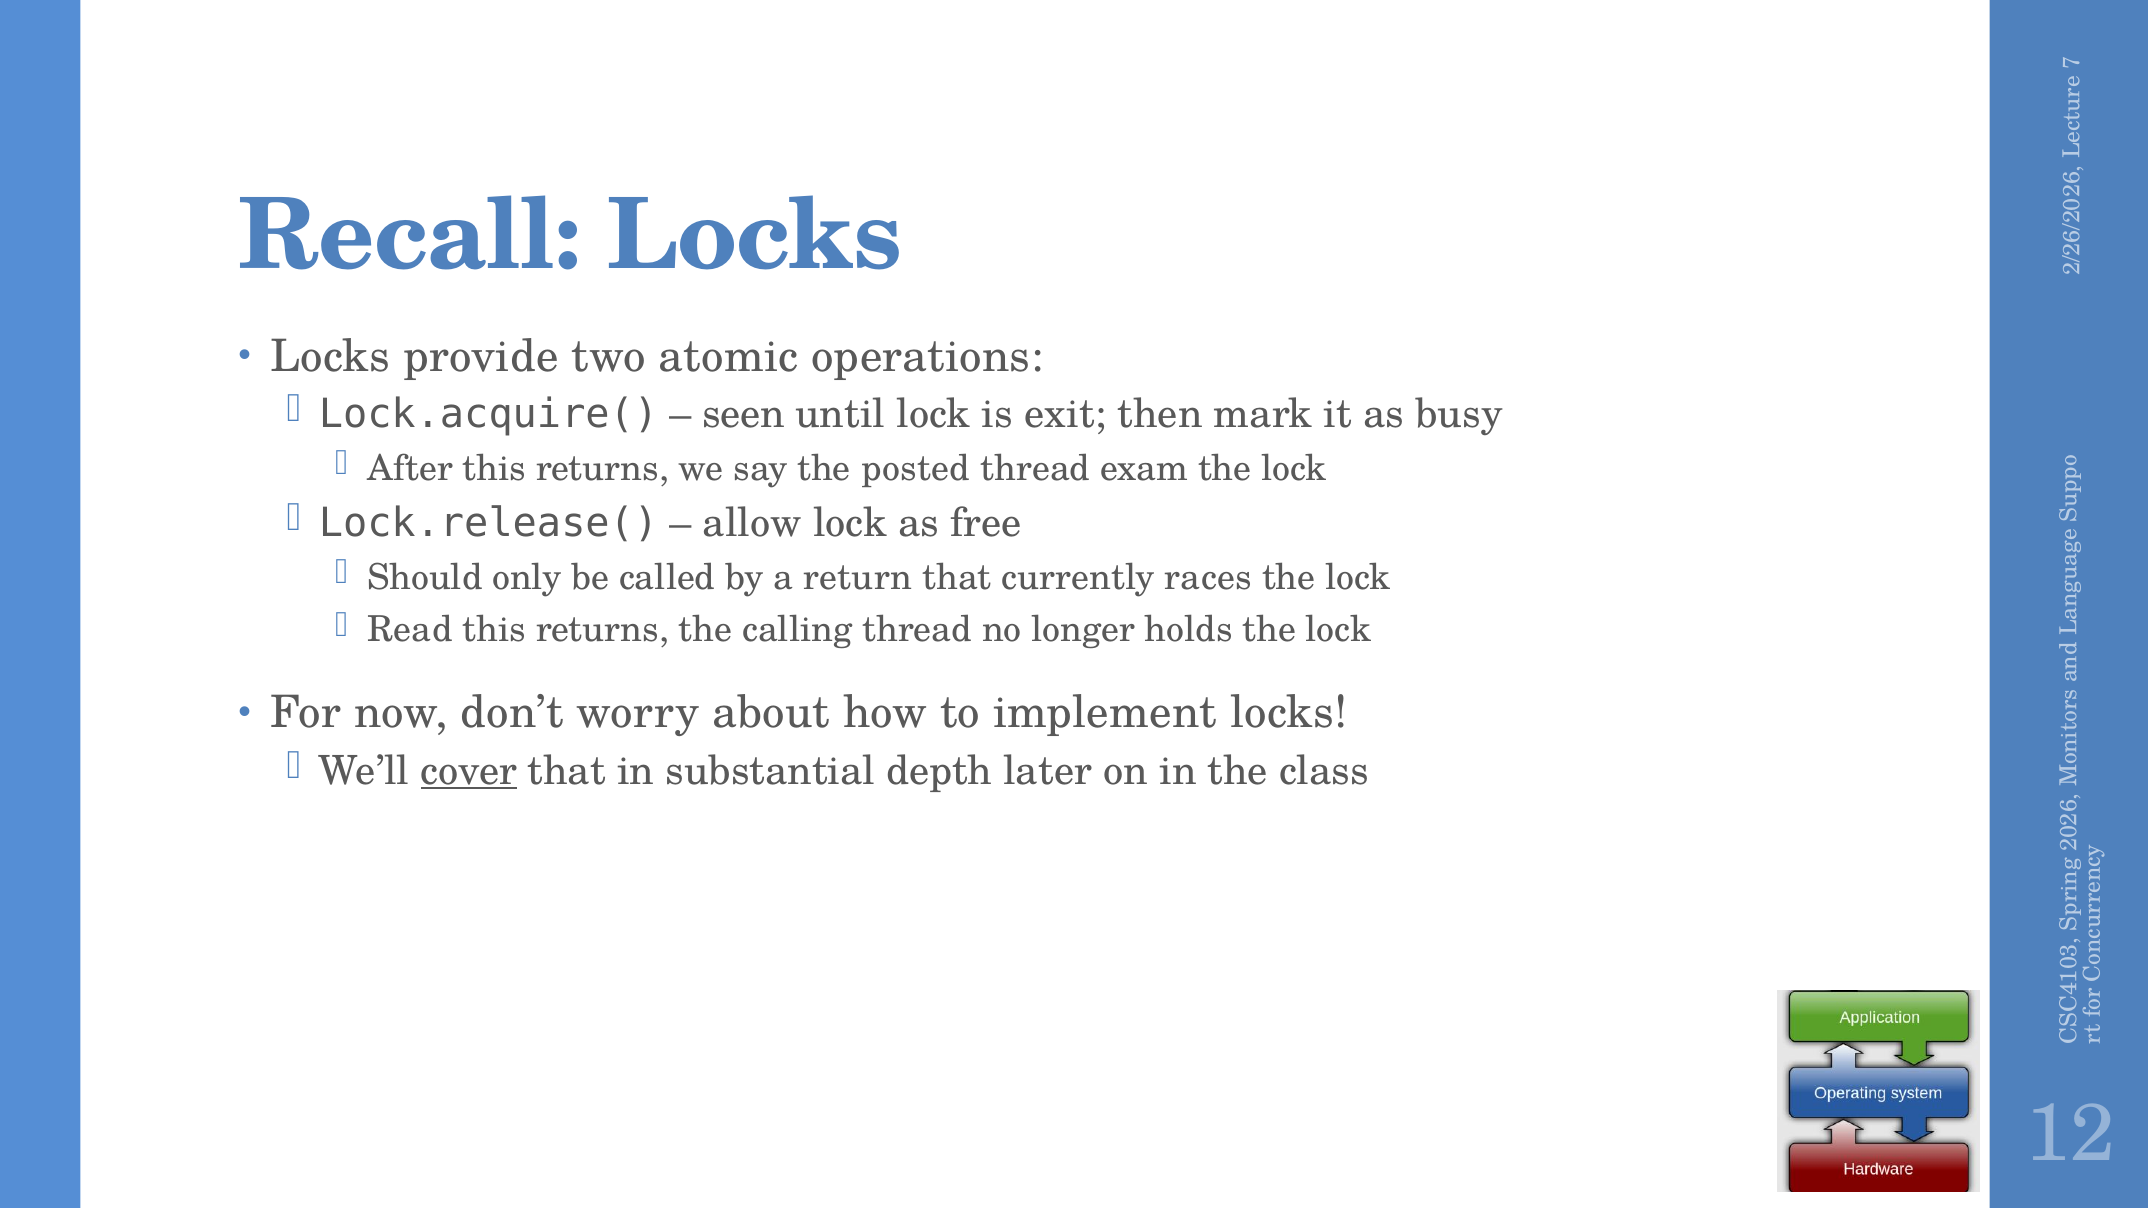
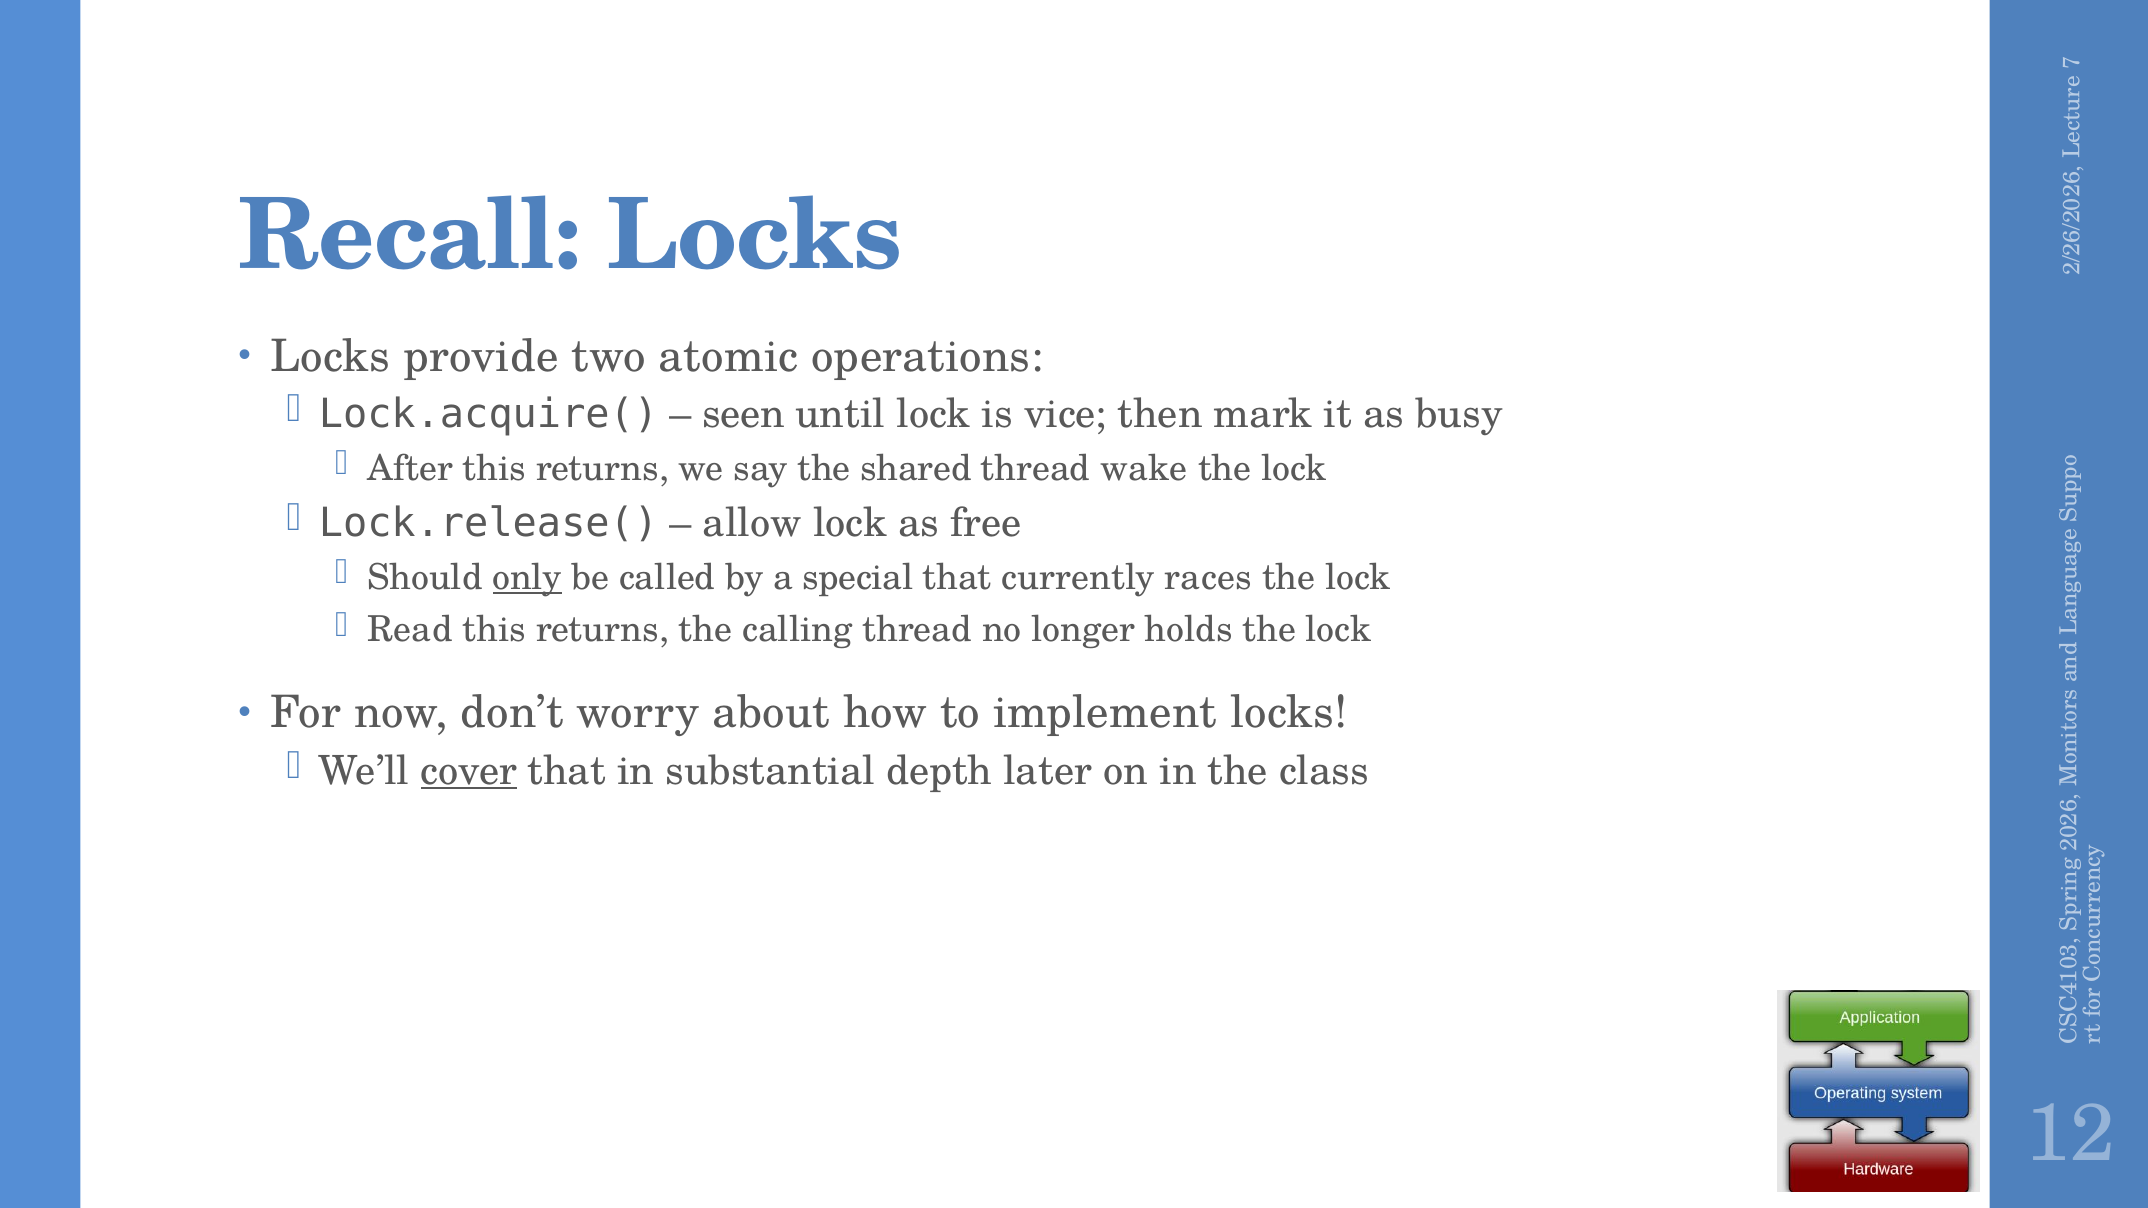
exit: exit -> vice
posted: posted -> shared
exam: exam -> wake
only underline: none -> present
return: return -> special
